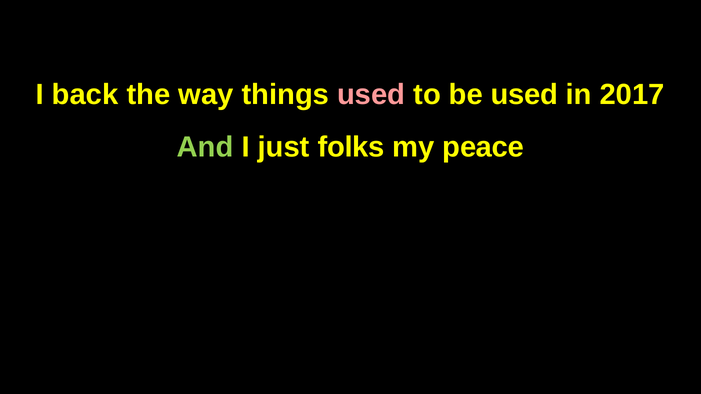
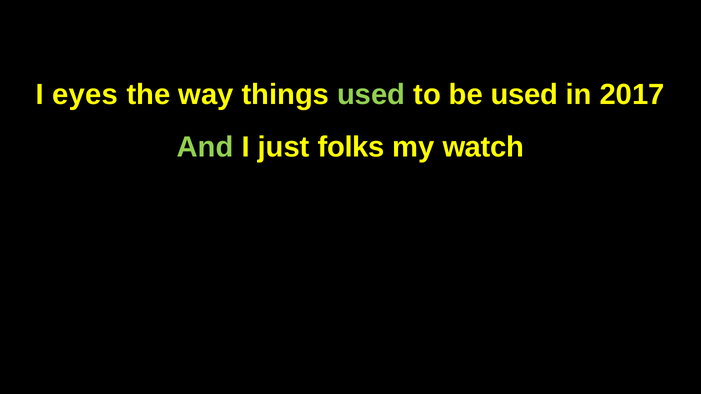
back: back -> eyes
used at (371, 95) colour: pink -> light green
peace: peace -> watch
